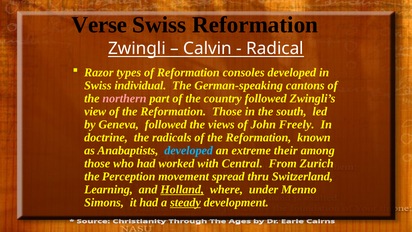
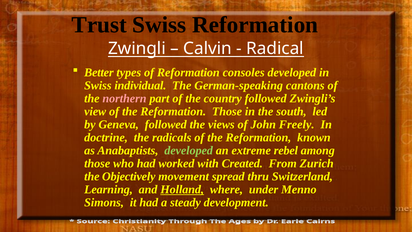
Verse: Verse -> Trust
Razor: Razor -> Better
developed at (189, 150) colour: light blue -> light green
their: their -> rebel
Central: Central -> Created
Perception: Perception -> Objectively
steady underline: present -> none
